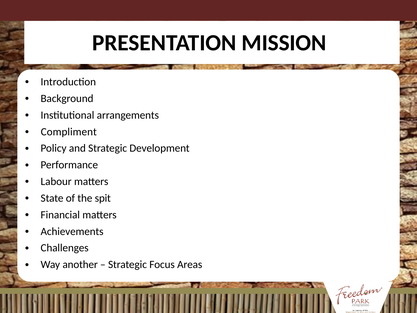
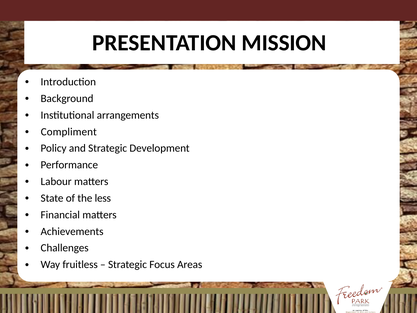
spit: spit -> less
another: another -> fruitless
